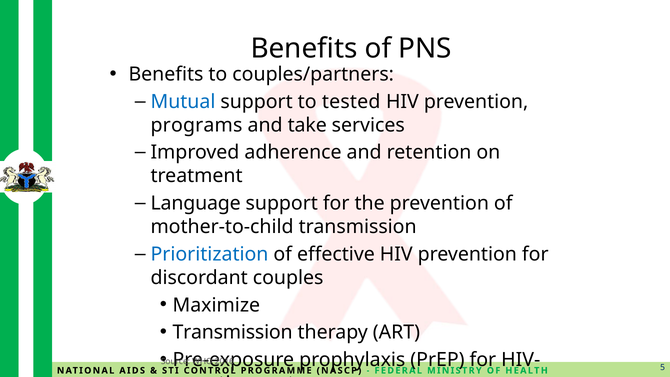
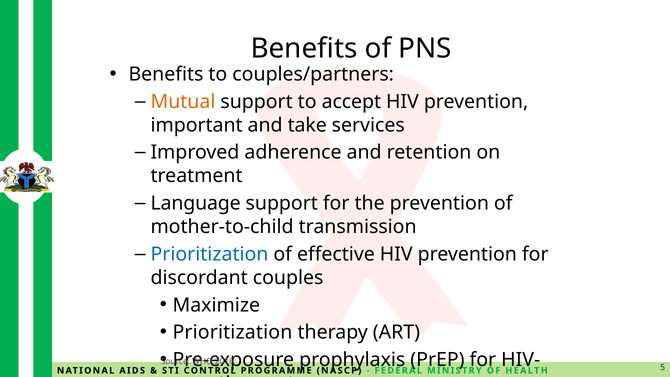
Mutual colour: blue -> orange
tested: tested -> accept
programs: programs -> important
Transmission at (233, 332): Transmission -> Prioritization
